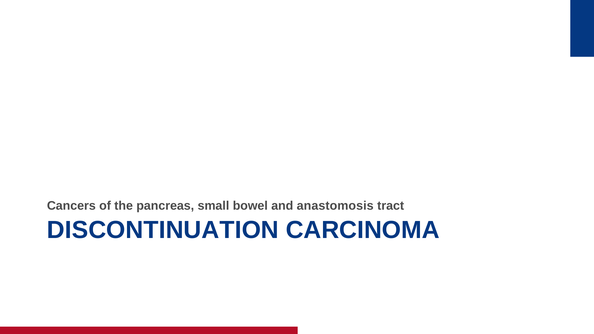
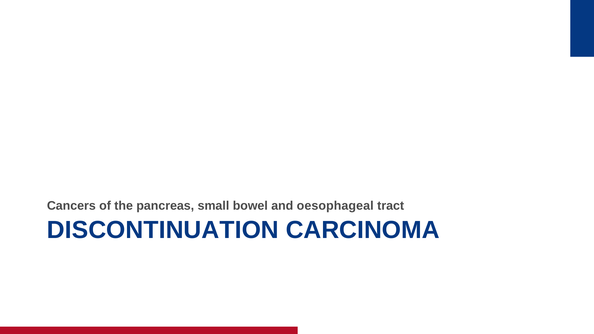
anastomosis: anastomosis -> oesophageal
